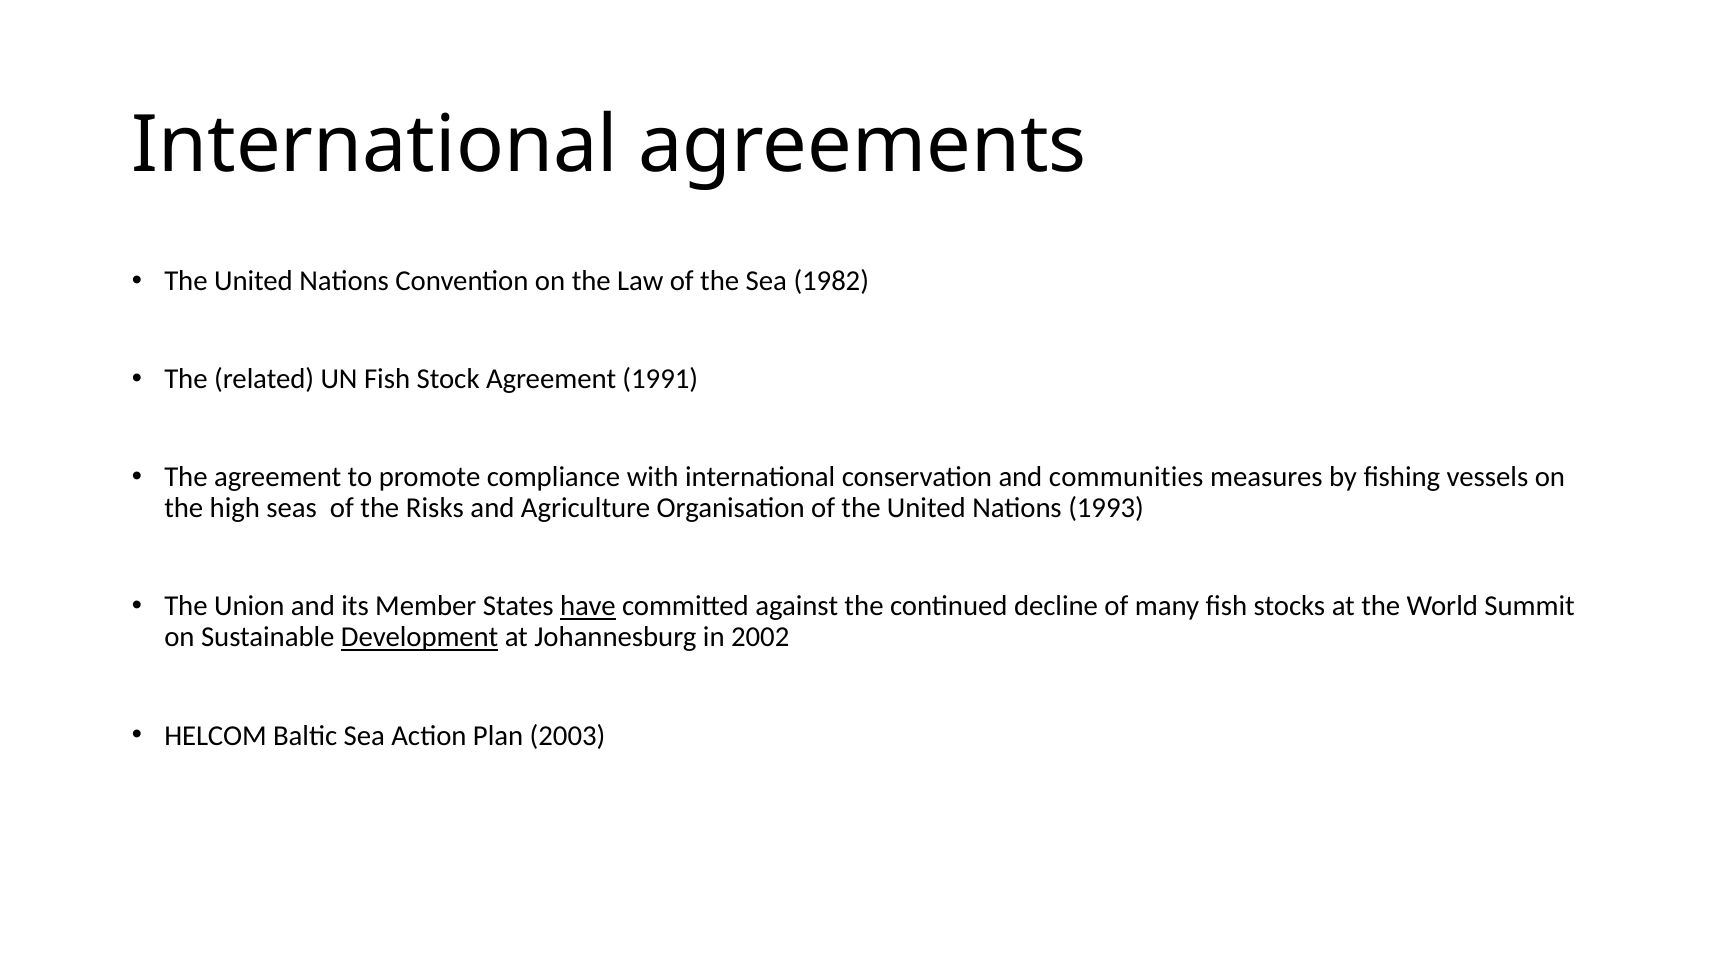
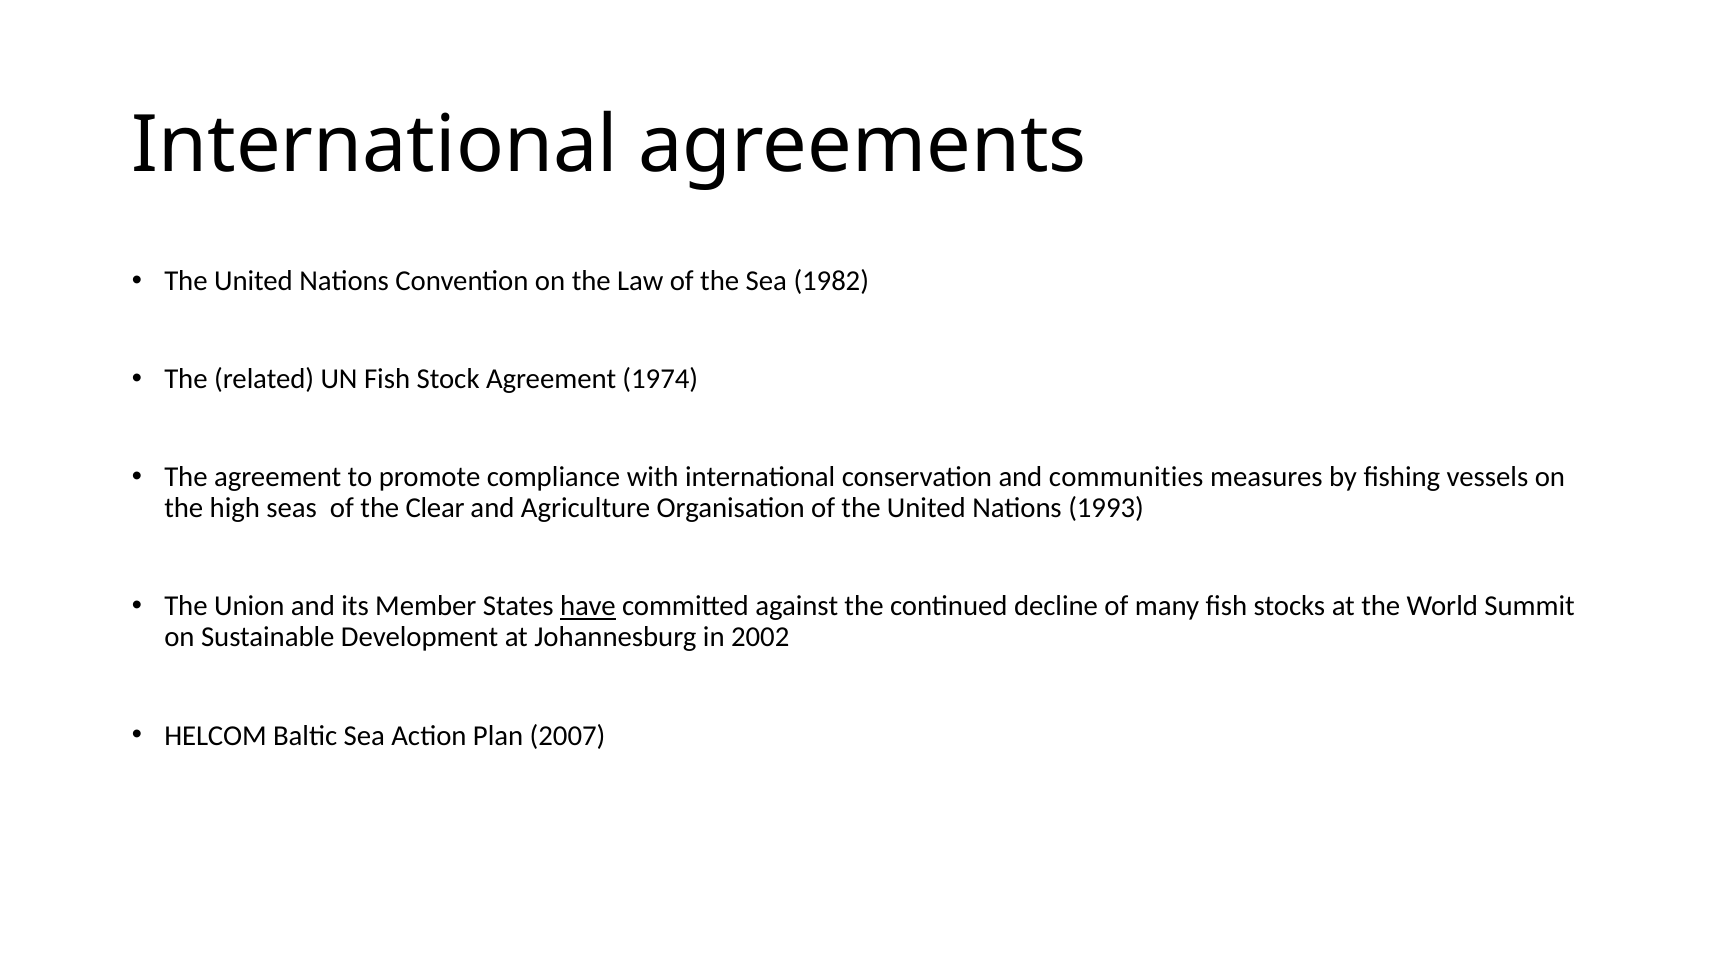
1991: 1991 -> 1974
Risks: Risks -> Clear
Development underline: present -> none
2003: 2003 -> 2007
